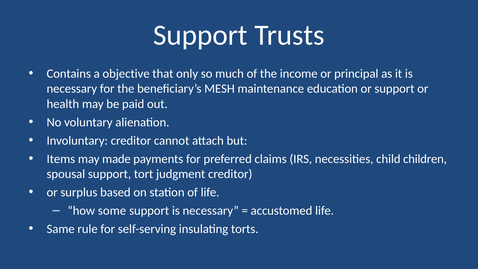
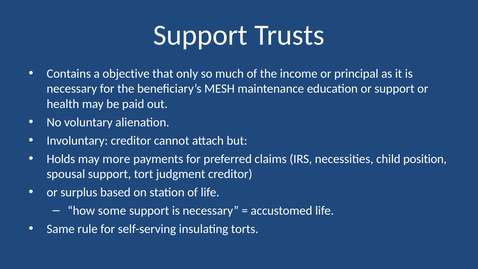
Items: Items -> Holds
made: made -> more
children: children -> position
